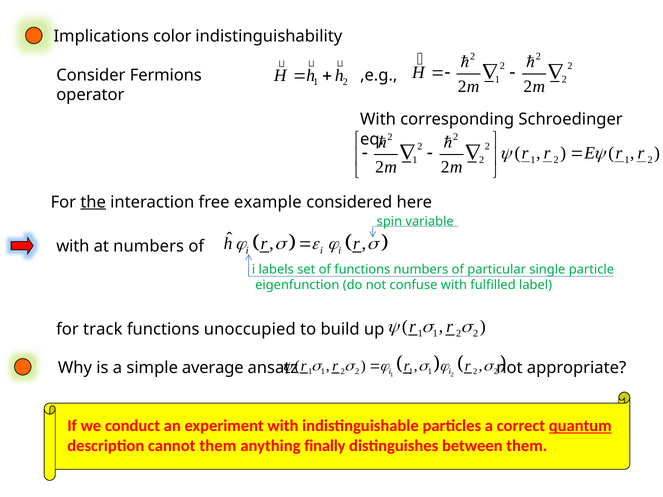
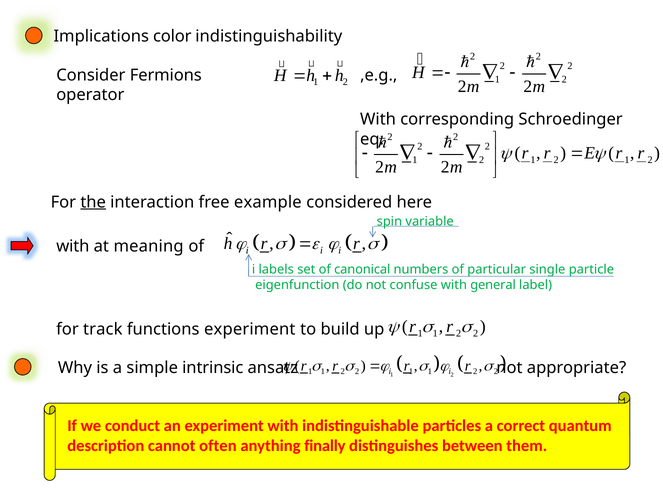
at numbers: numbers -> meaning
of functions: functions -> canonical
fulfilled: fulfilled -> general
functions unoccupied: unoccupied -> experiment
average: average -> intrinsic
quantum underline: present -> none
cannot them: them -> often
